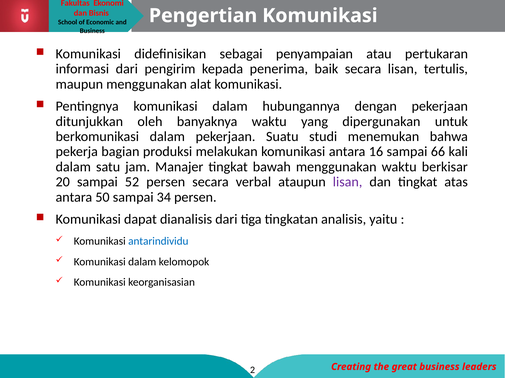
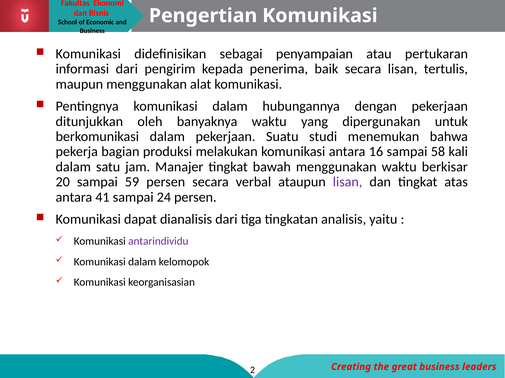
66: 66 -> 58
52: 52 -> 59
50: 50 -> 41
34: 34 -> 24
antarindividu colour: blue -> purple
